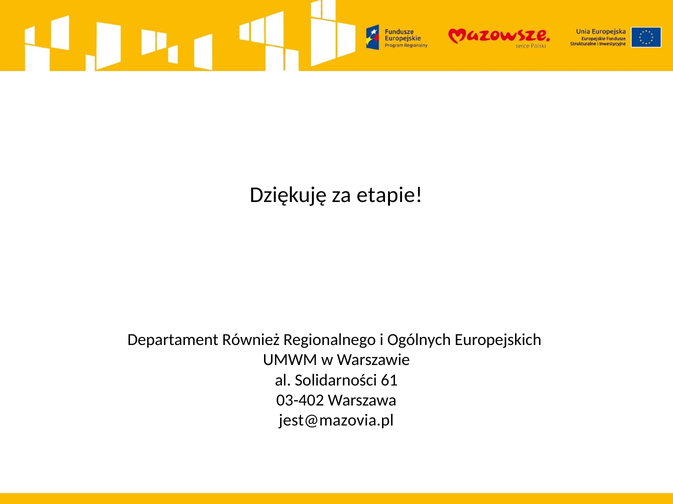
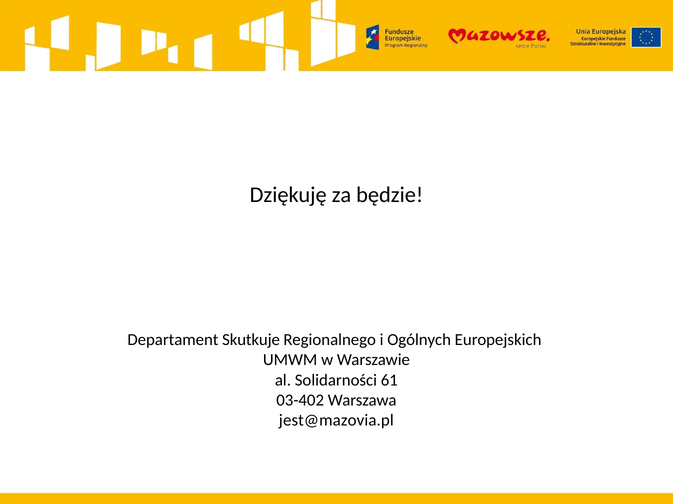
etapie: etapie -> będzie
Również: Również -> Skutkuje
